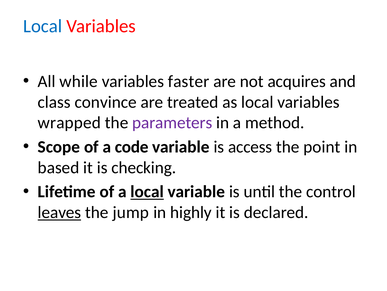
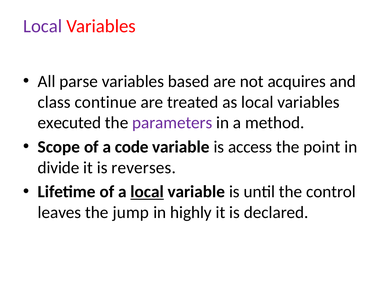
Local at (43, 26) colour: blue -> purple
while: while -> parse
faster: faster -> based
convince: convince -> continue
wrapped: wrapped -> executed
based: based -> divide
checking: checking -> reverses
leaves underline: present -> none
